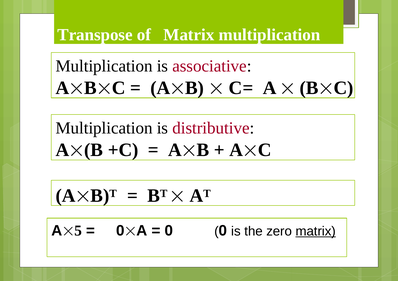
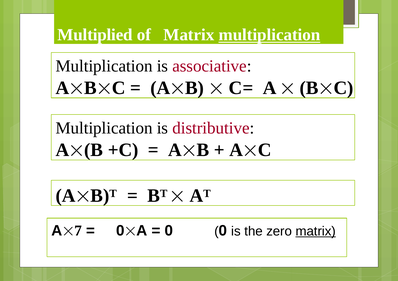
Transpose: Transpose -> Multiplied
multiplication at (269, 35) underline: none -> present
5: 5 -> 7
